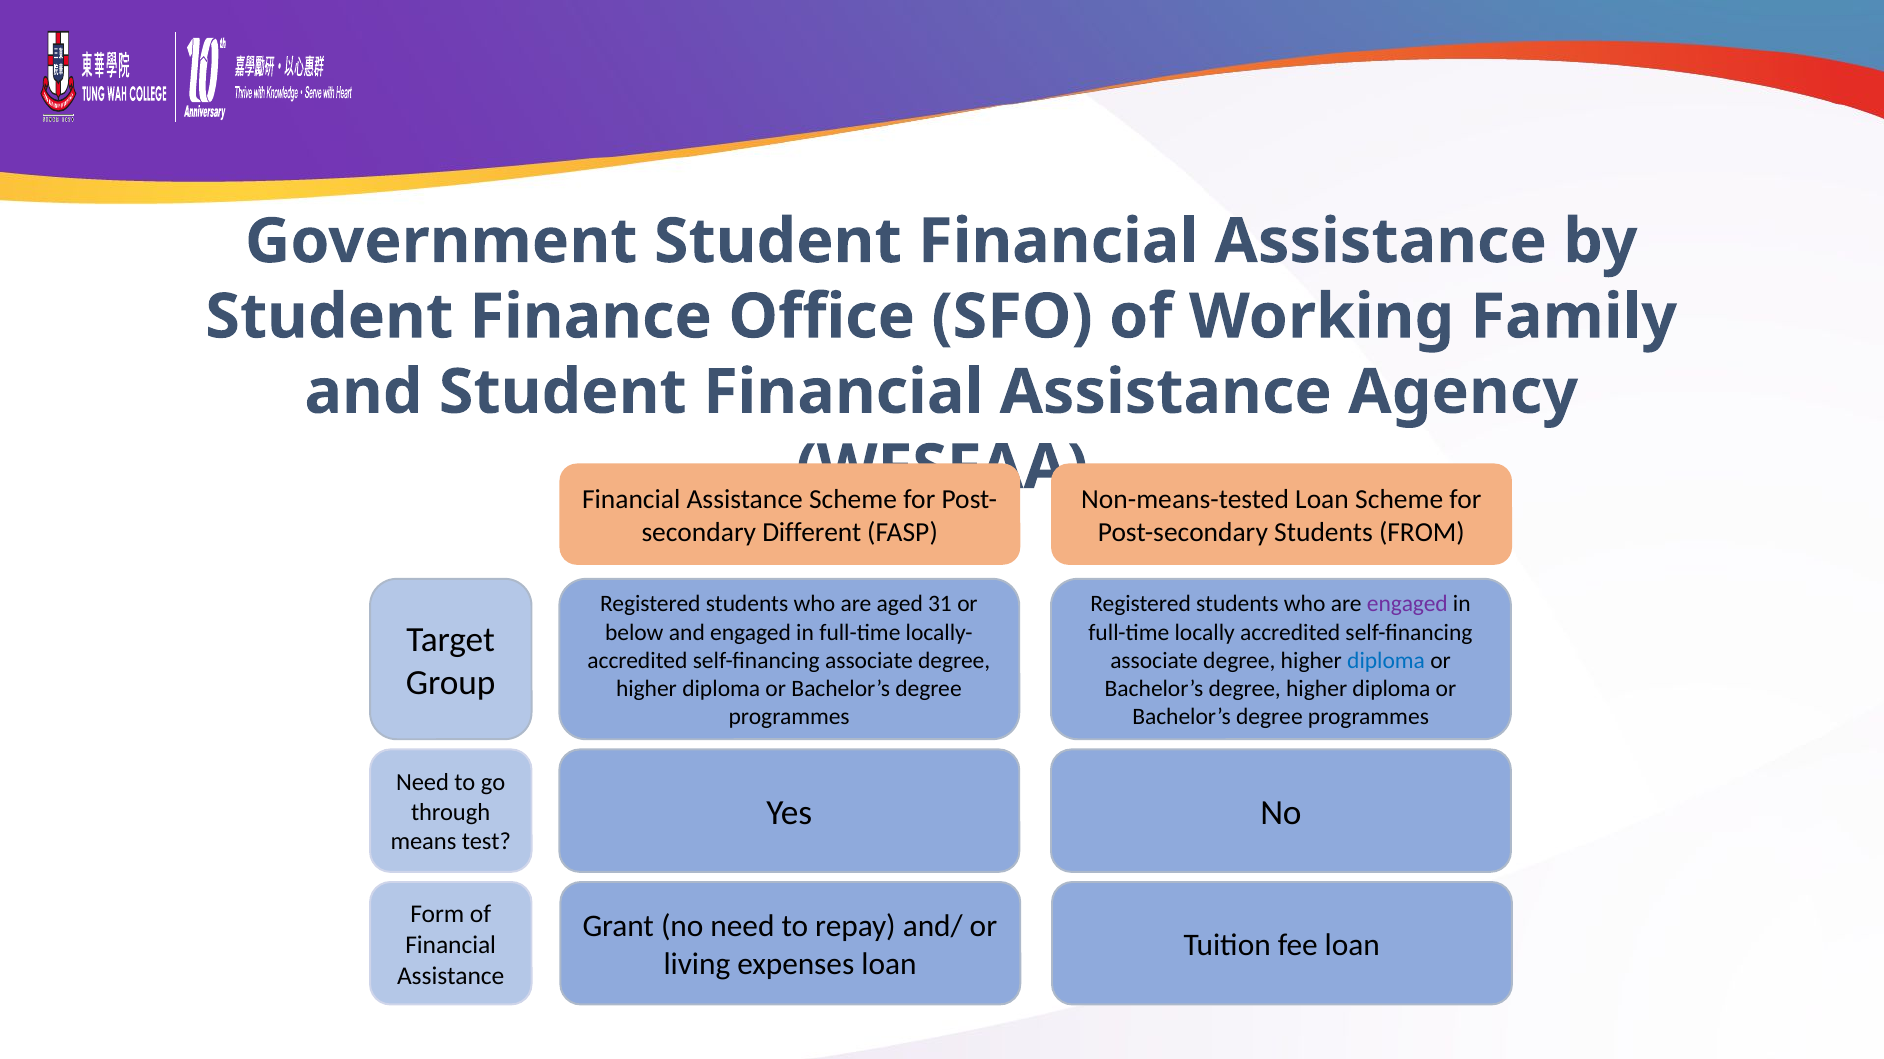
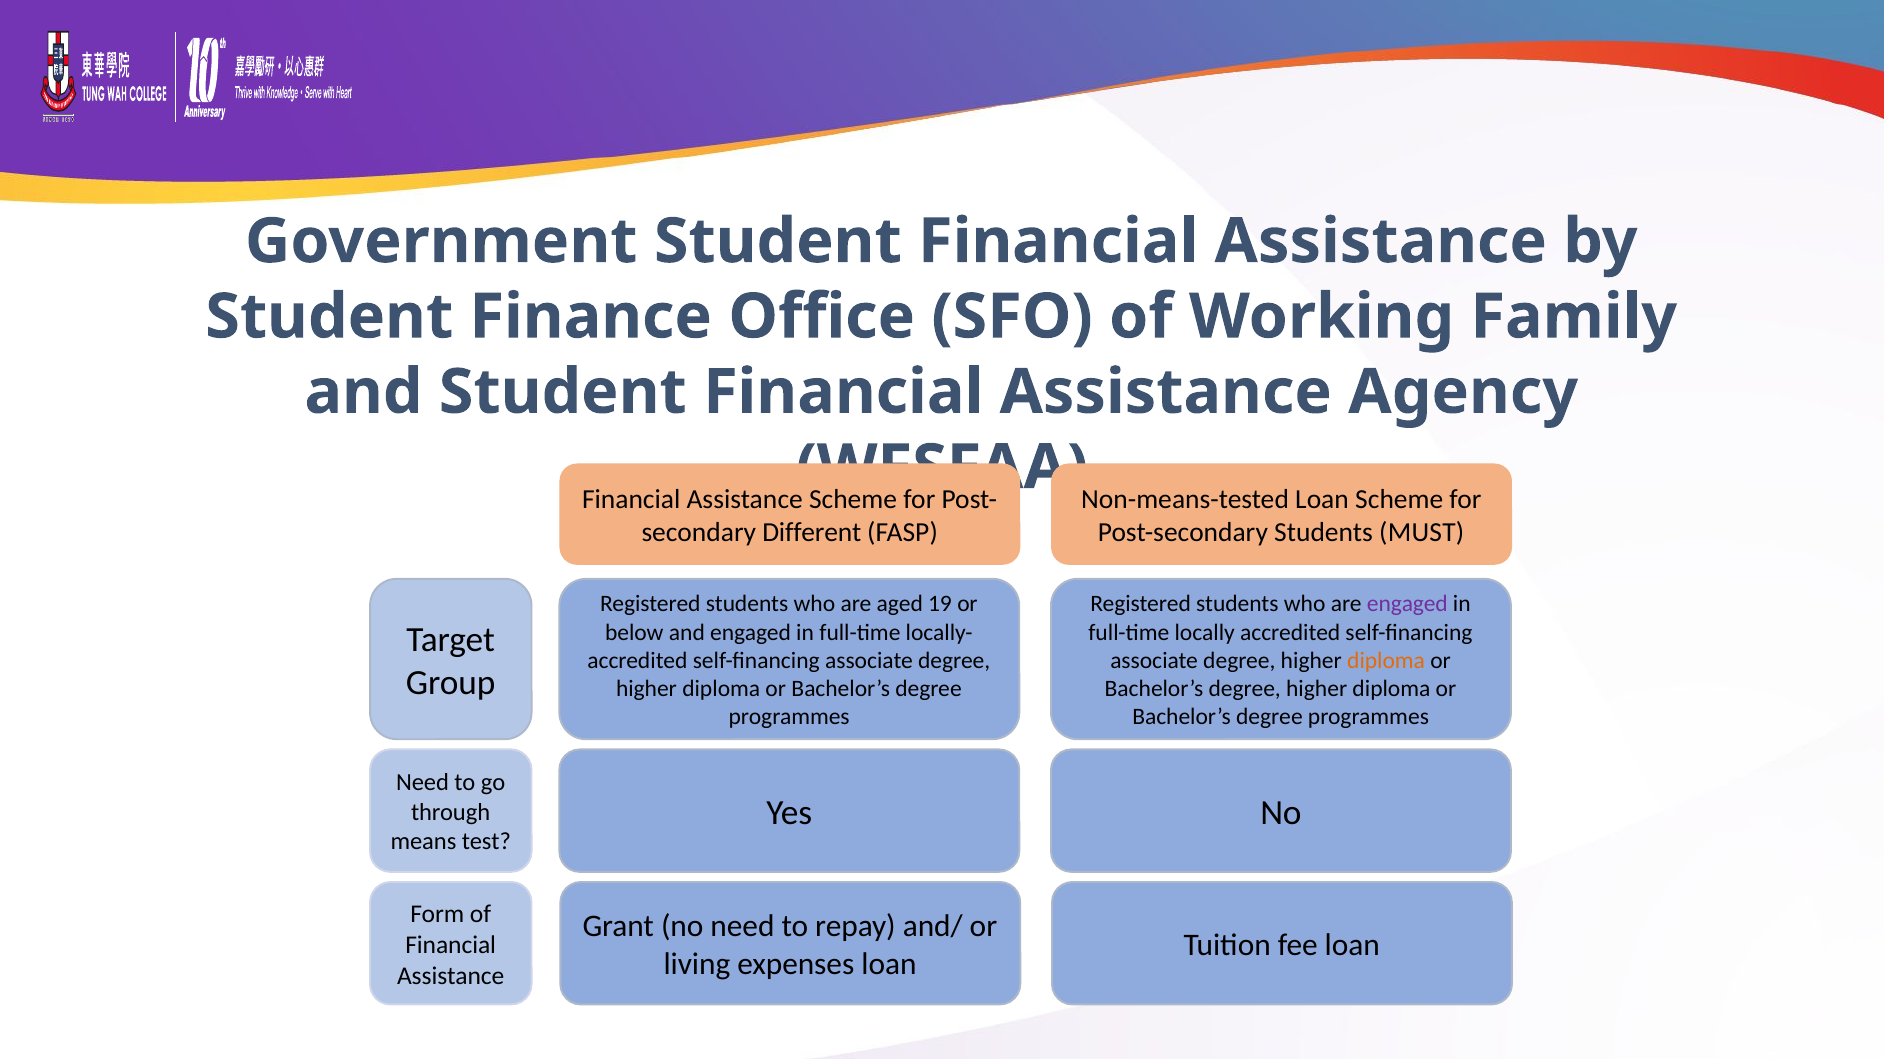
FROM: FROM -> MUST
31: 31 -> 19
diploma at (1386, 661) colour: blue -> orange
